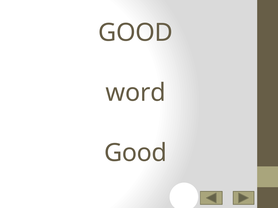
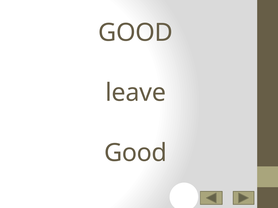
word: word -> leave
